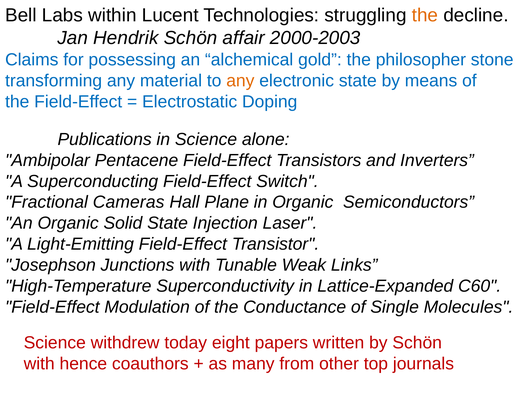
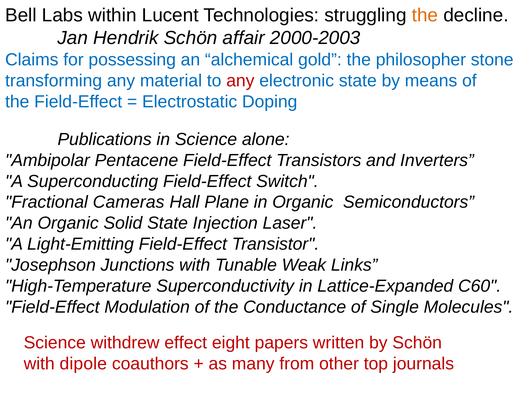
any at (240, 81) colour: orange -> red
today: today -> effect
hence: hence -> dipole
